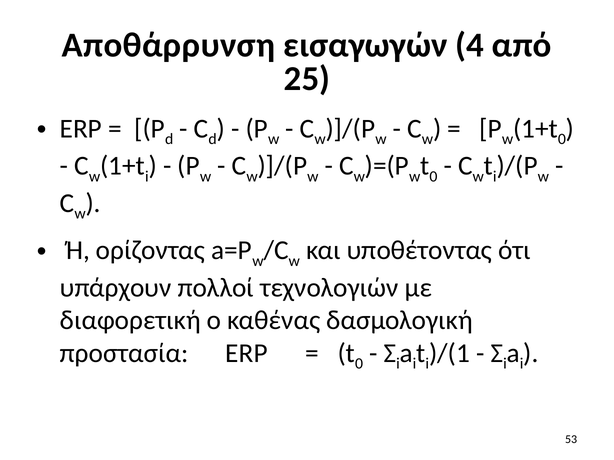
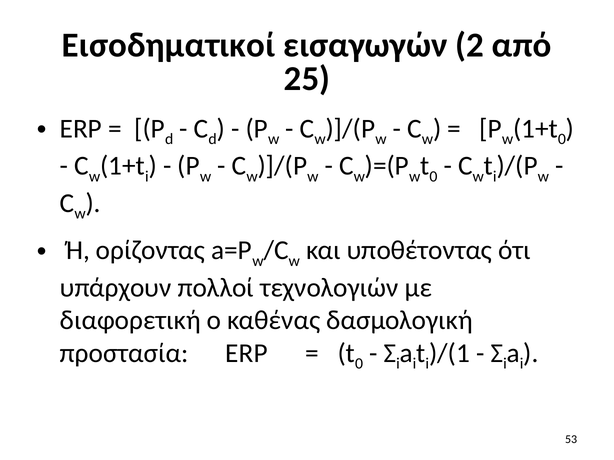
Αποθάρρυνση: Αποθάρρυνση -> Εισοδηματικοί
4: 4 -> 2
